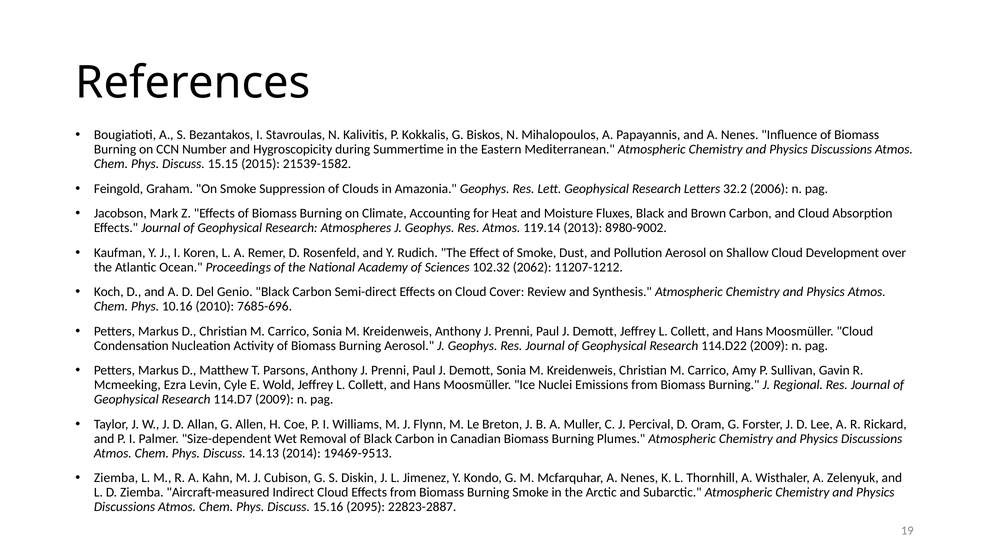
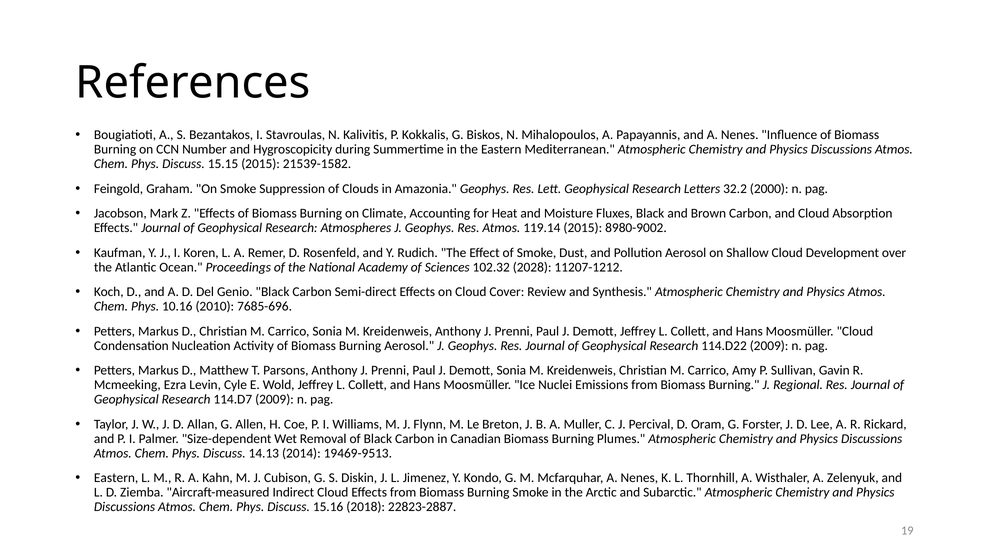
2006: 2006 -> 2000
119.14 2013: 2013 -> 2015
2062: 2062 -> 2028
Ziemba at (116, 478): Ziemba -> Eastern
2095: 2095 -> 2018
